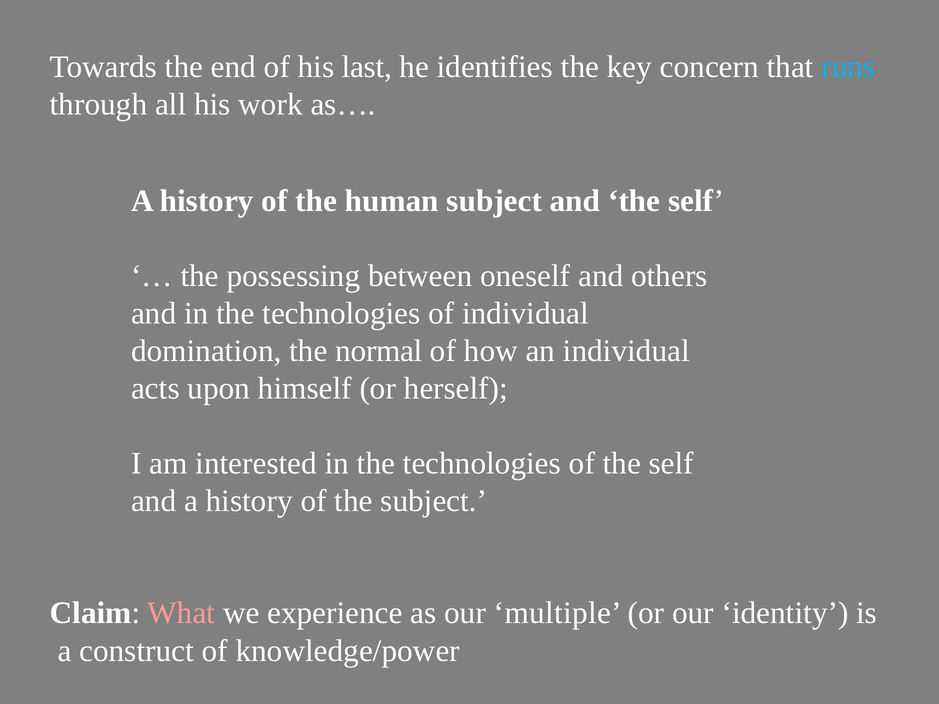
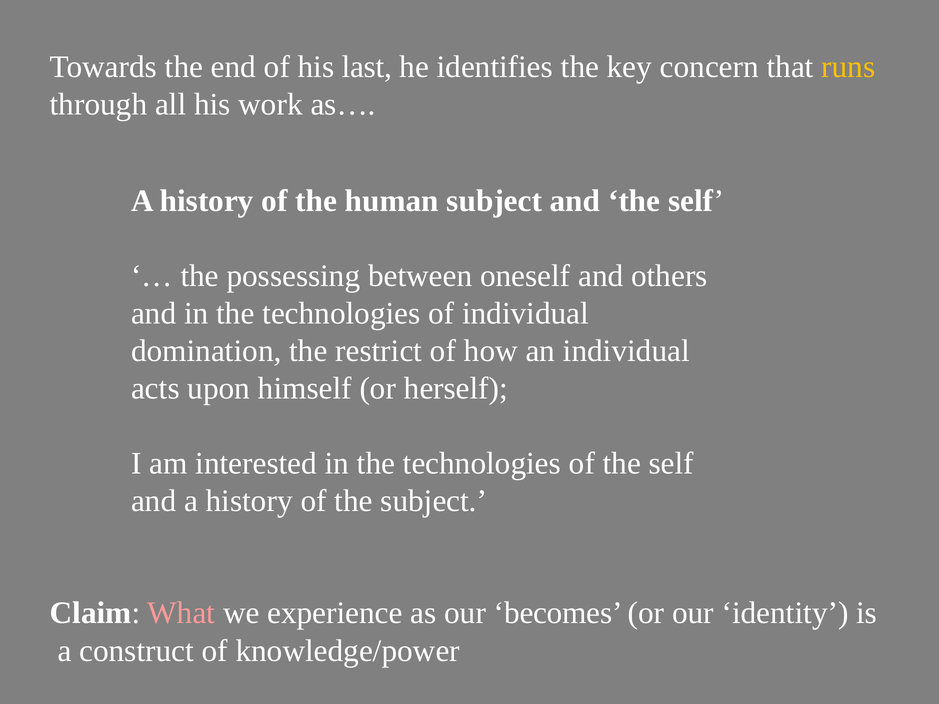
runs colour: light blue -> yellow
normal: normal -> restrict
multiple: multiple -> becomes
